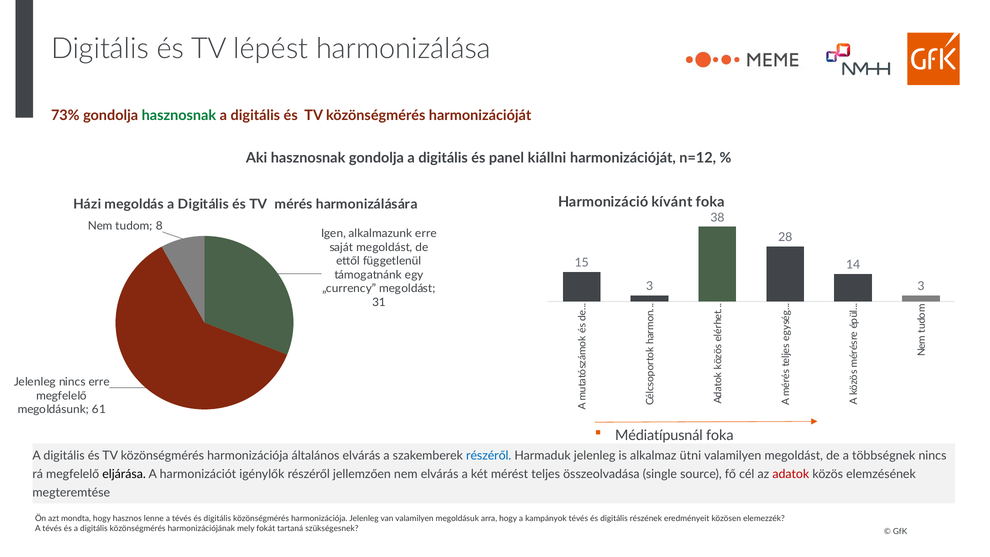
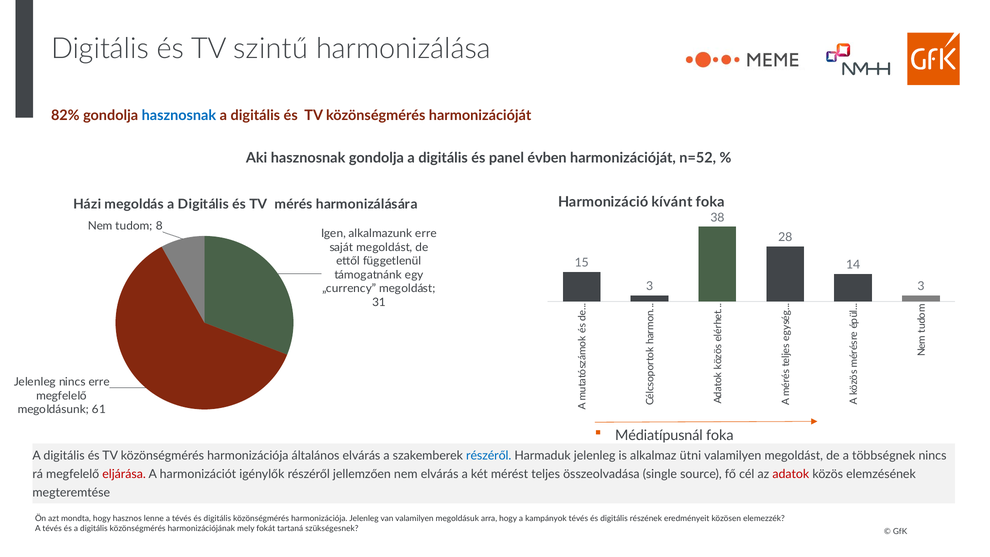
lépést: lépést -> szintű
73%: 73% -> 82%
hasznosnak at (179, 115) colour: green -> blue
kiállni: kiállni -> évben
n=12: n=12 -> n=52
eljárása colour: black -> red
